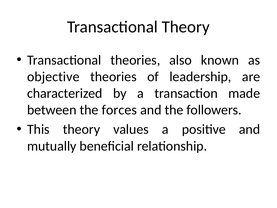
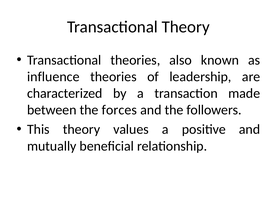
objective: objective -> influence
